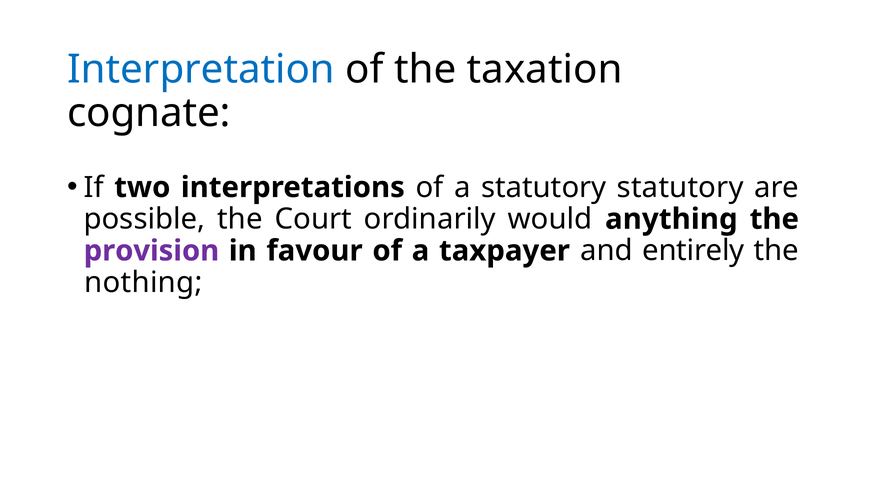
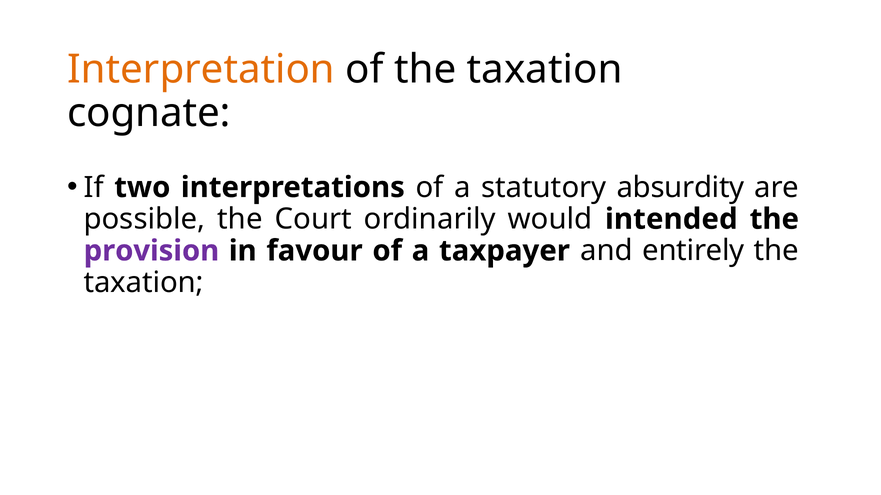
Interpretation colour: blue -> orange
statutory statutory: statutory -> absurdity
anything: anything -> intended
nothing at (143, 283): nothing -> taxation
